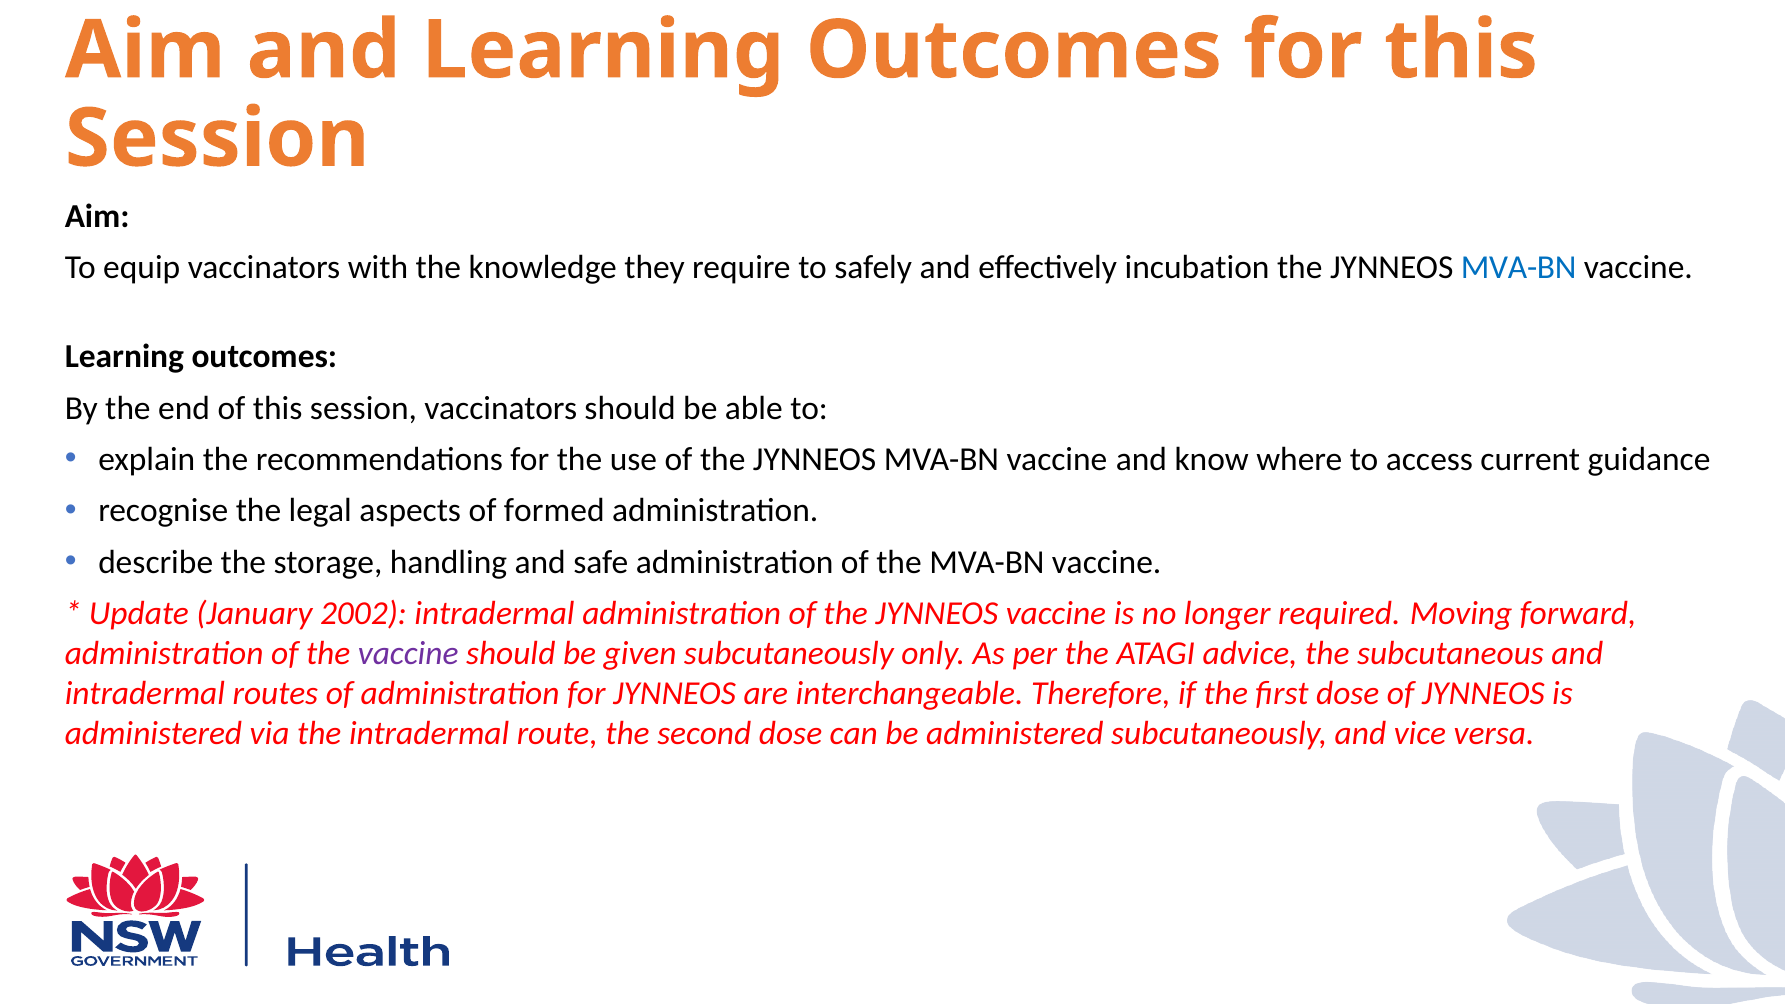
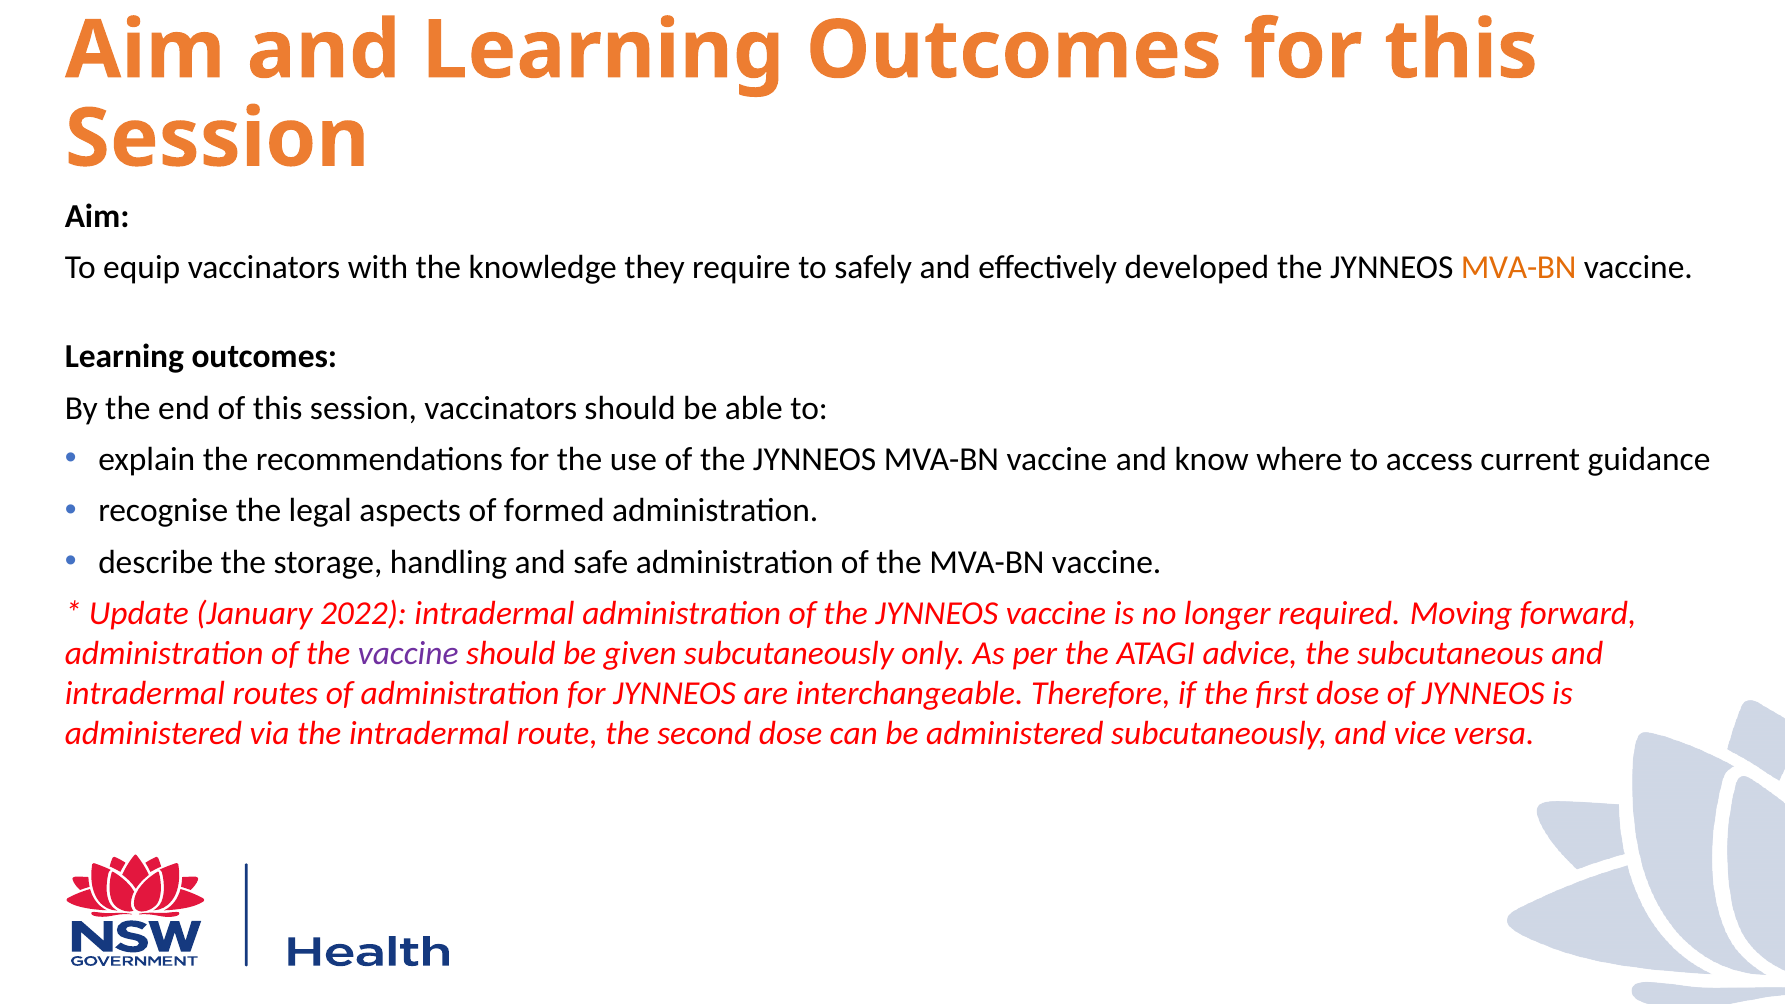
incubation: incubation -> developed
MVA-BN at (1519, 268) colour: blue -> orange
2002: 2002 -> 2022
